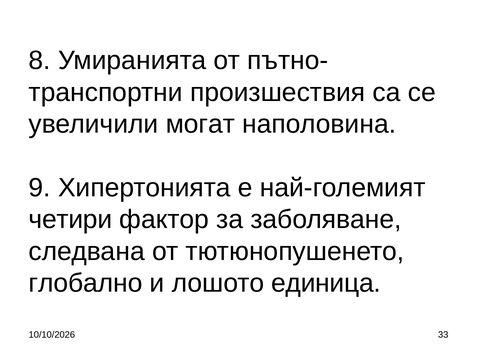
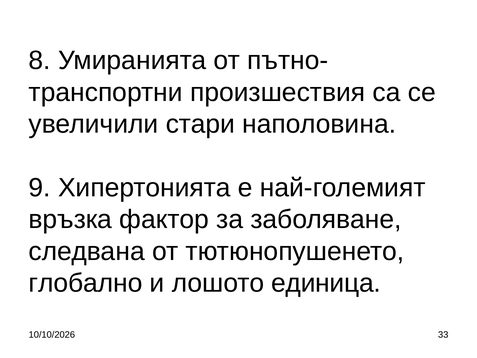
могат: могат -> стари
четири: четири -> връзка
